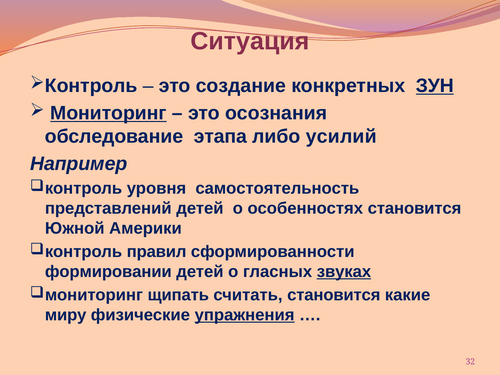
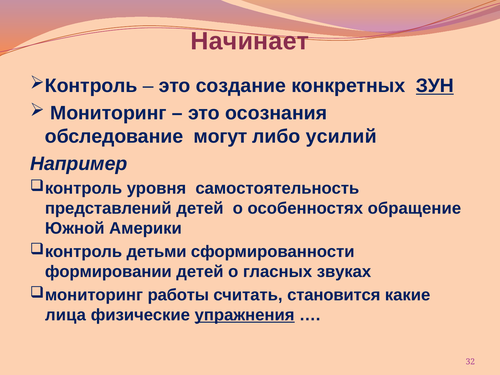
Ситуация: Ситуация -> Начинает
Мониторинг underline: present -> none
этапа: этапа -> могут
особенностях становится: становится -> обращение
правил: правил -> детьми
звуках underline: present -> none
щипать: щипать -> работы
миру: миру -> лица
